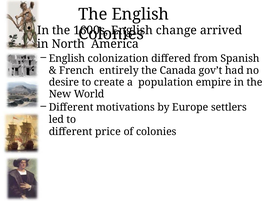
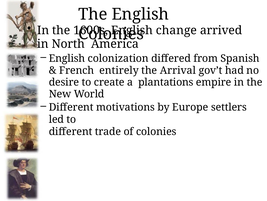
Canada: Canada -> Arrival
population: population -> plantations
price: price -> trade
